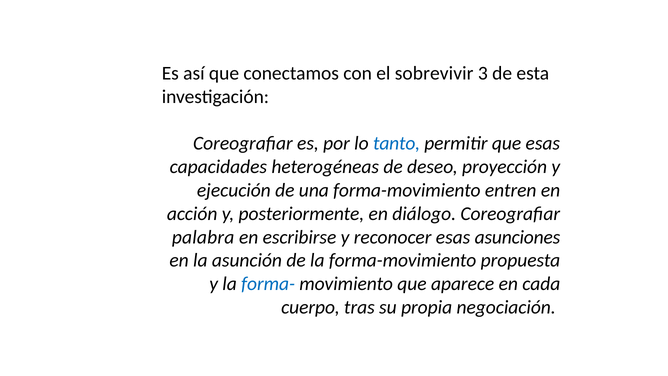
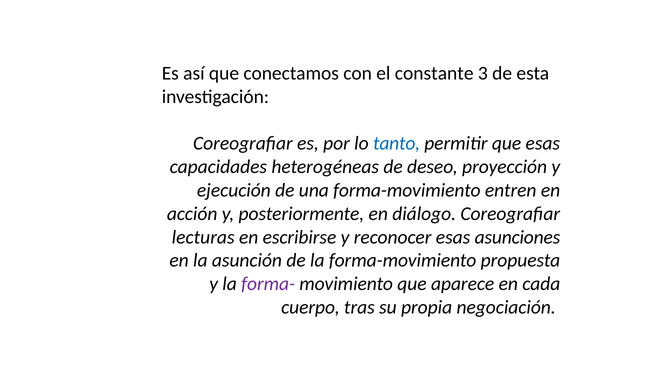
sobrevivir: sobrevivir -> constante
palabra: palabra -> lecturas
forma- colour: blue -> purple
